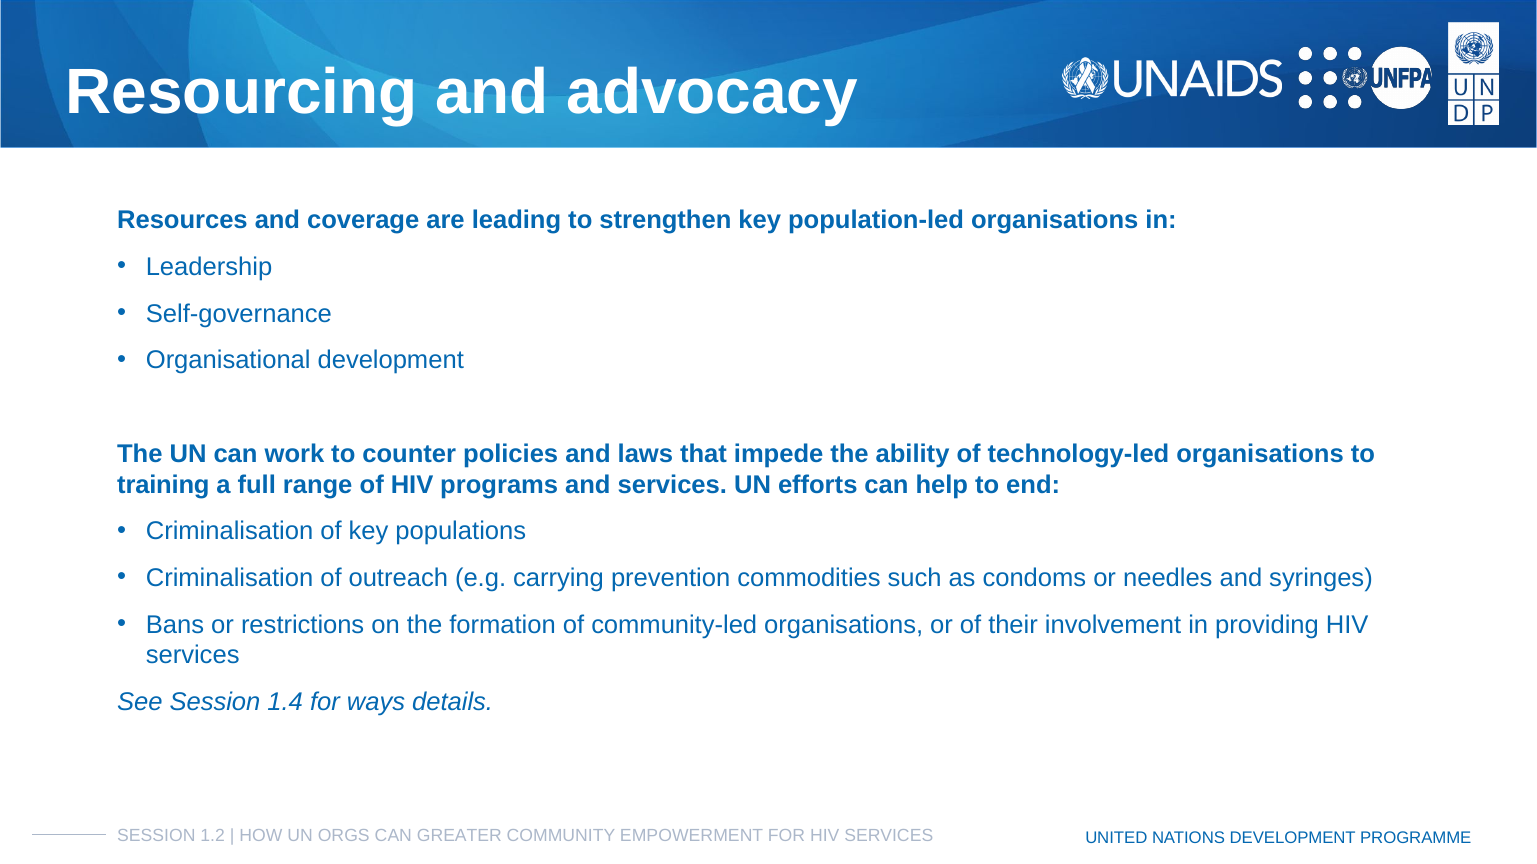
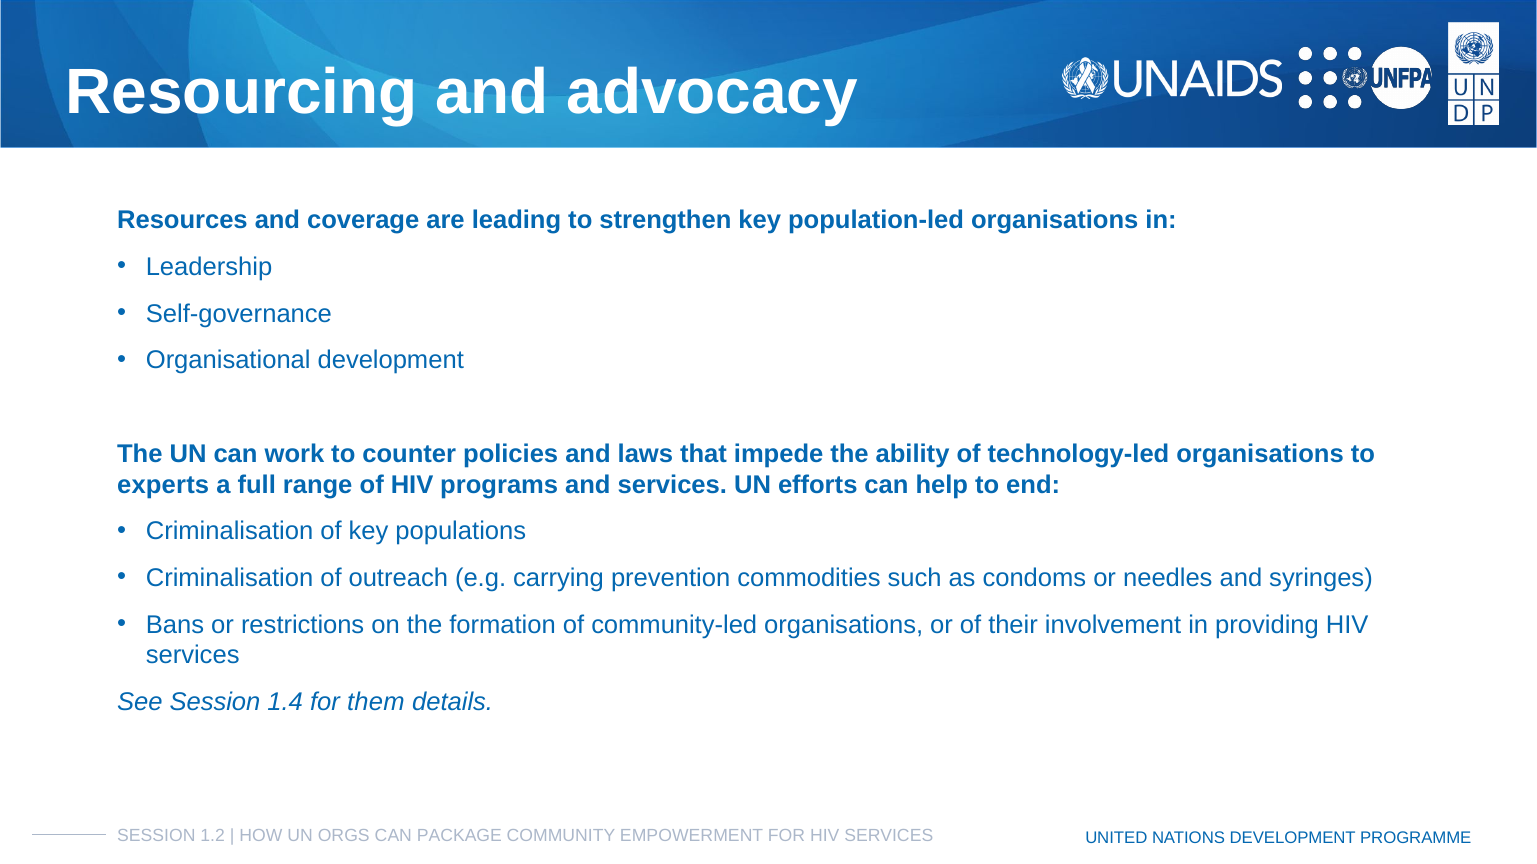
training: training -> experts
ways: ways -> them
GREATER: GREATER -> PACKAGE
